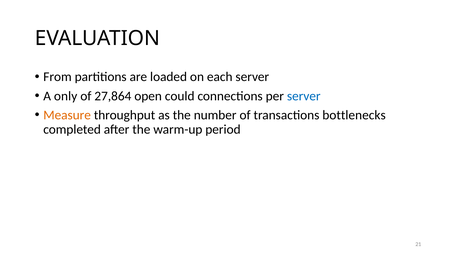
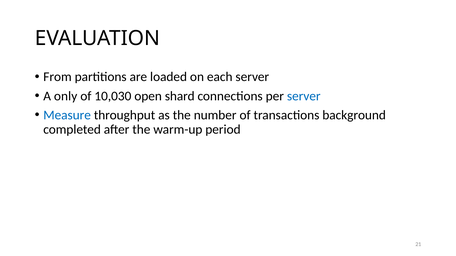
27,864: 27,864 -> 10,030
could: could -> shard
Measure colour: orange -> blue
bottlenecks: bottlenecks -> background
